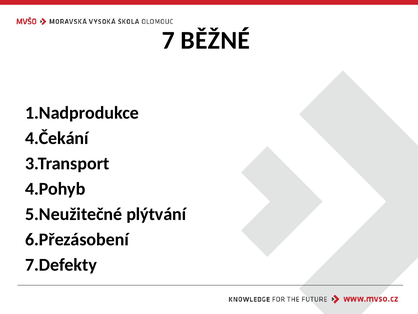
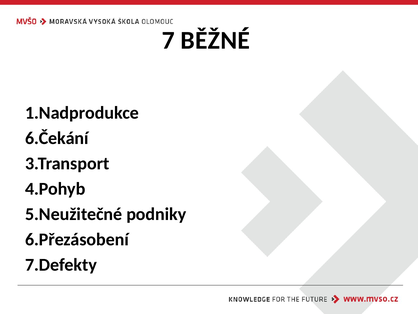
4.Čekání: 4.Čekání -> 6.Čekání
plýtvání: plýtvání -> podniky
